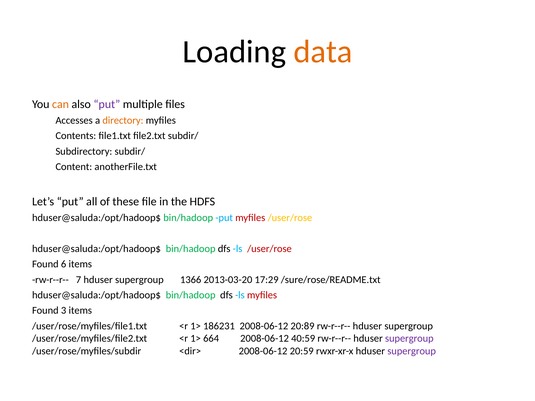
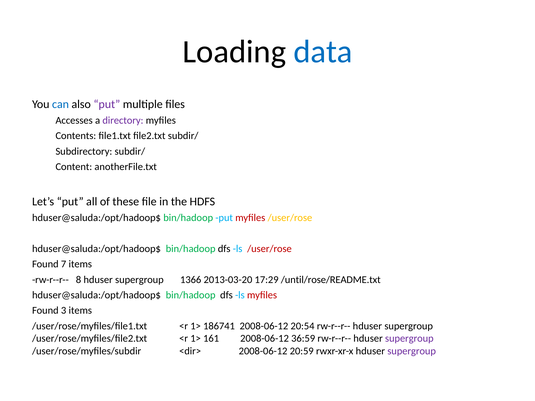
data colour: orange -> blue
can colour: orange -> blue
directory colour: orange -> purple
6: 6 -> 7
7: 7 -> 8
/sure/rose/README.txt: /sure/rose/README.txt -> /until/rose/README.txt
186231: 186231 -> 186741
20:89: 20:89 -> 20:54
664: 664 -> 161
40:59: 40:59 -> 36:59
